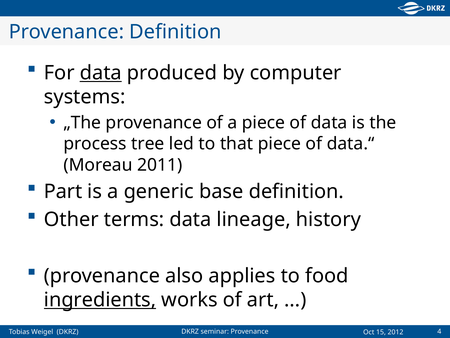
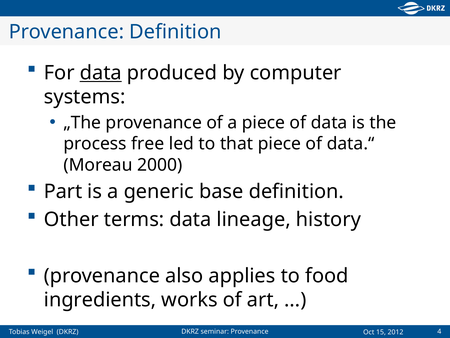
tree: tree -> free
2011: 2011 -> 2000
ingredients underline: present -> none
